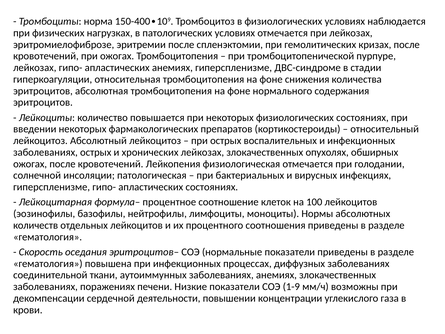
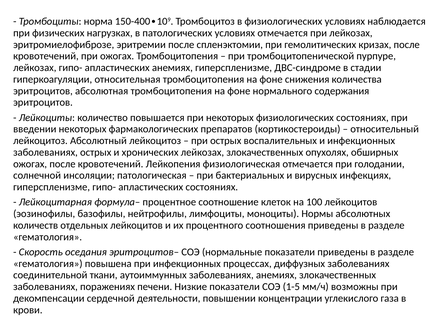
1-9: 1-9 -> 1-5
